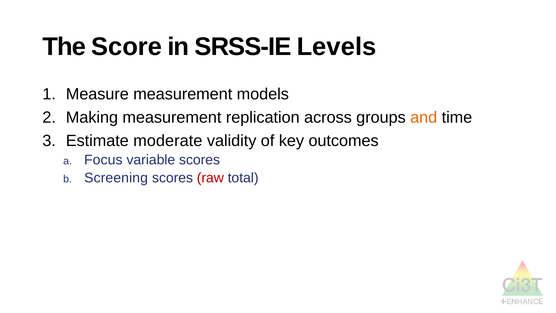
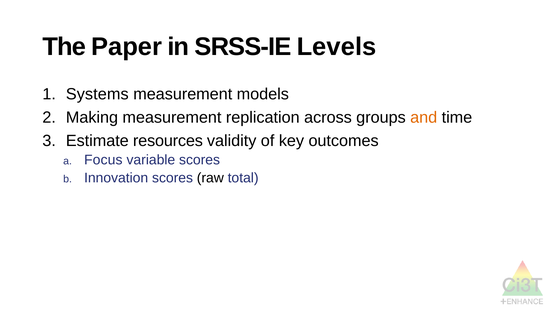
Score: Score -> Paper
Measure: Measure -> Systems
moderate: moderate -> resources
Screening: Screening -> Innovation
raw colour: red -> black
